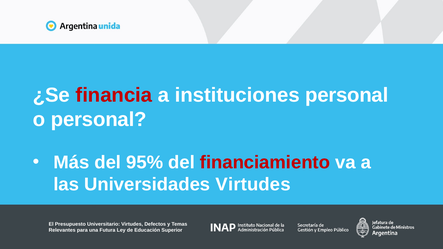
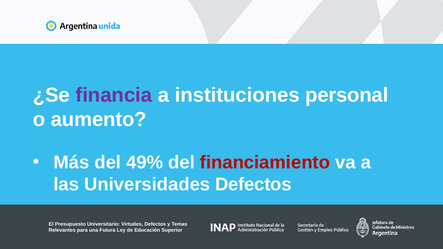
financia colour: red -> purple
o personal: personal -> aumento
95%: 95% -> 49%
Universidades Virtudes: Virtudes -> Defectos
